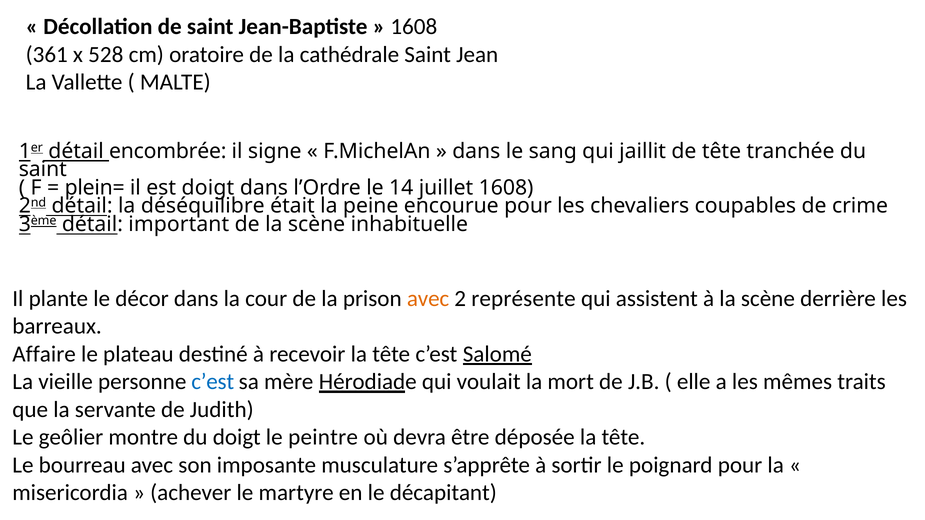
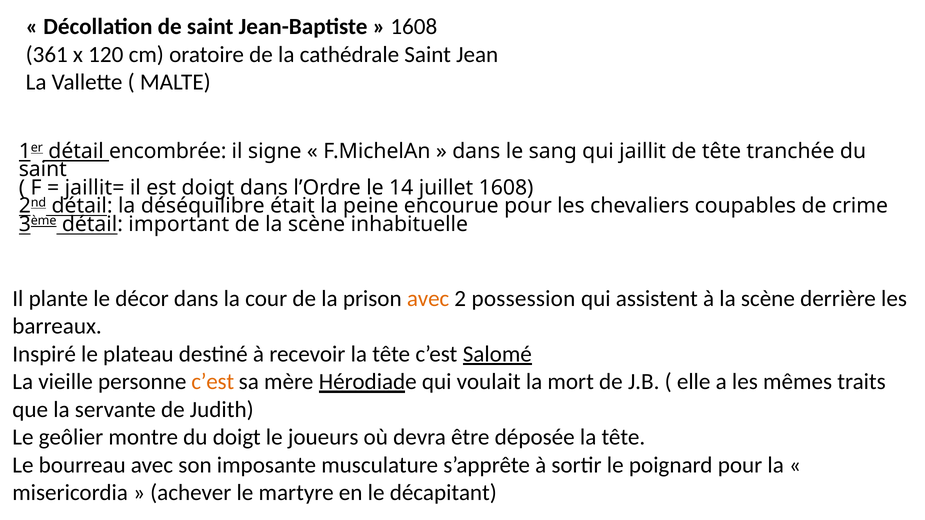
528: 528 -> 120
plein=: plein= -> jaillit=
représente: représente -> possession
Affaire: Affaire -> Inspiré
c’est at (213, 382) colour: blue -> orange
peintre: peintre -> joueurs
